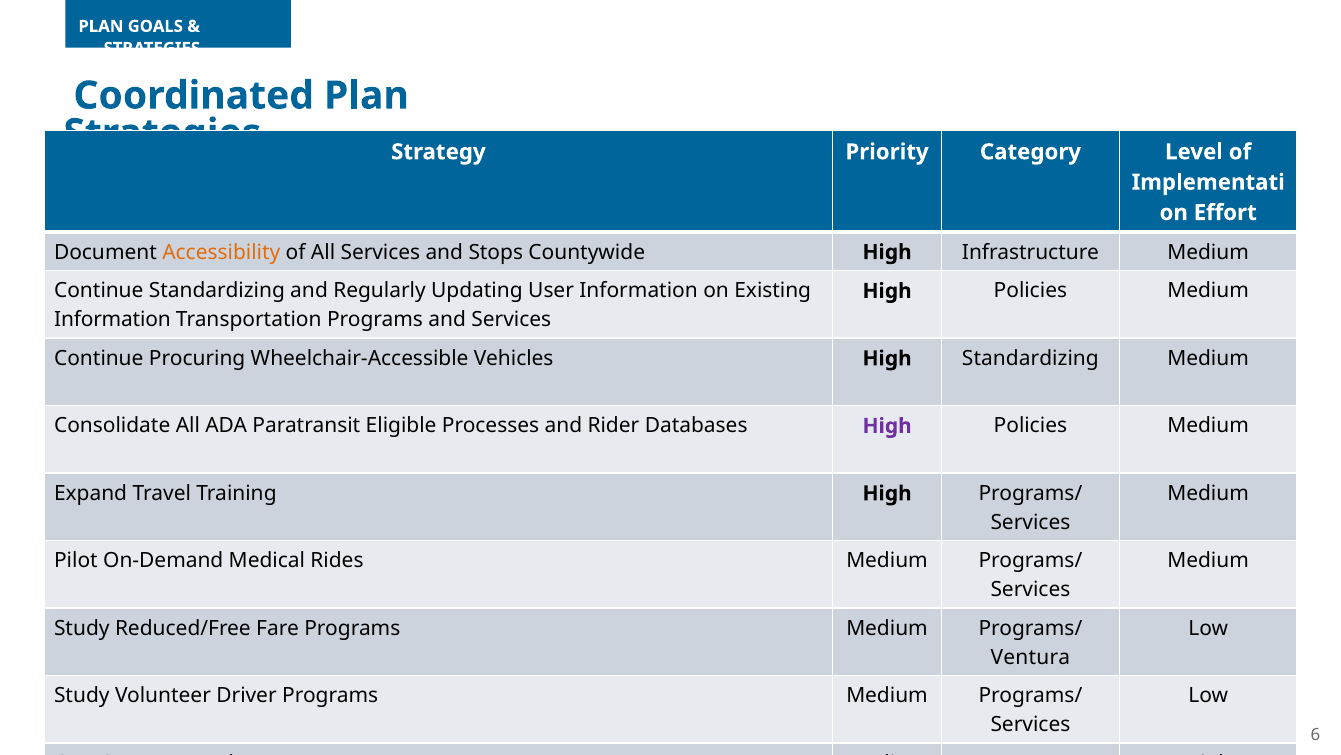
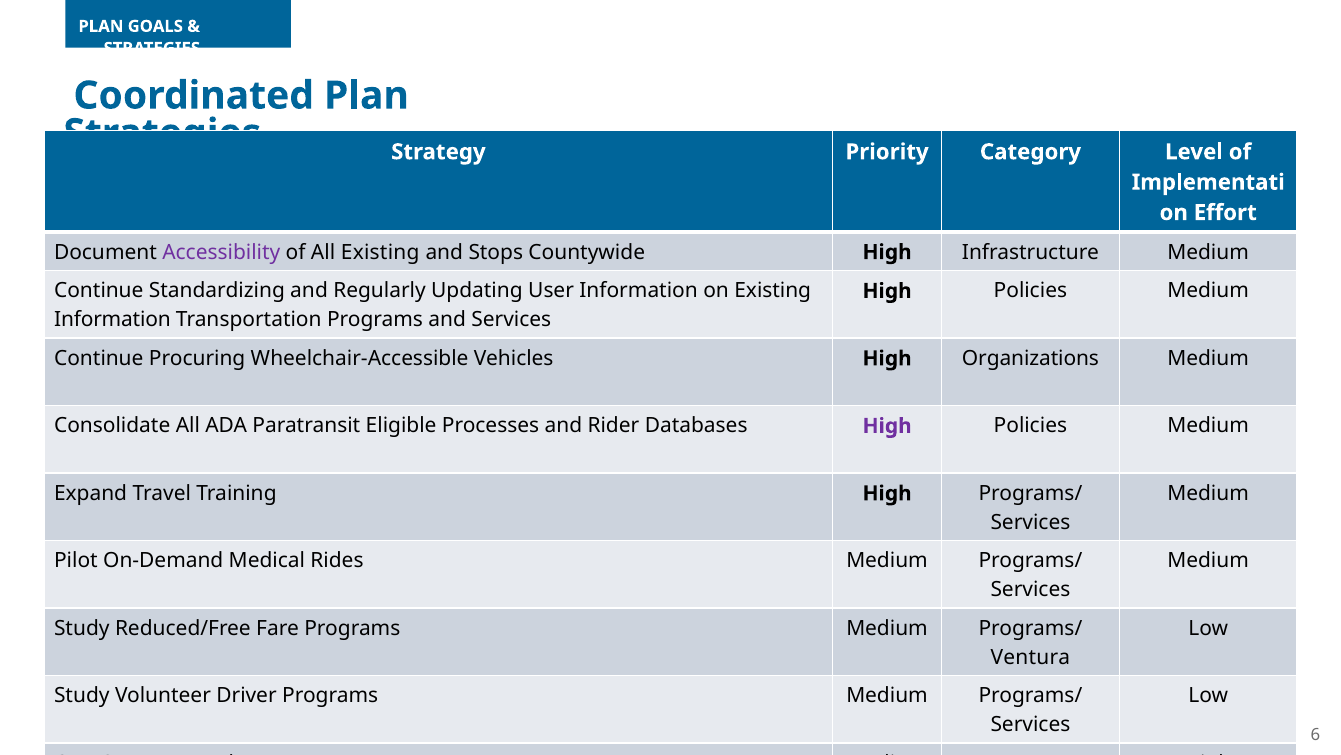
Accessibility colour: orange -> purple
All Services: Services -> Existing
High Standardizing: Standardizing -> Organizations
